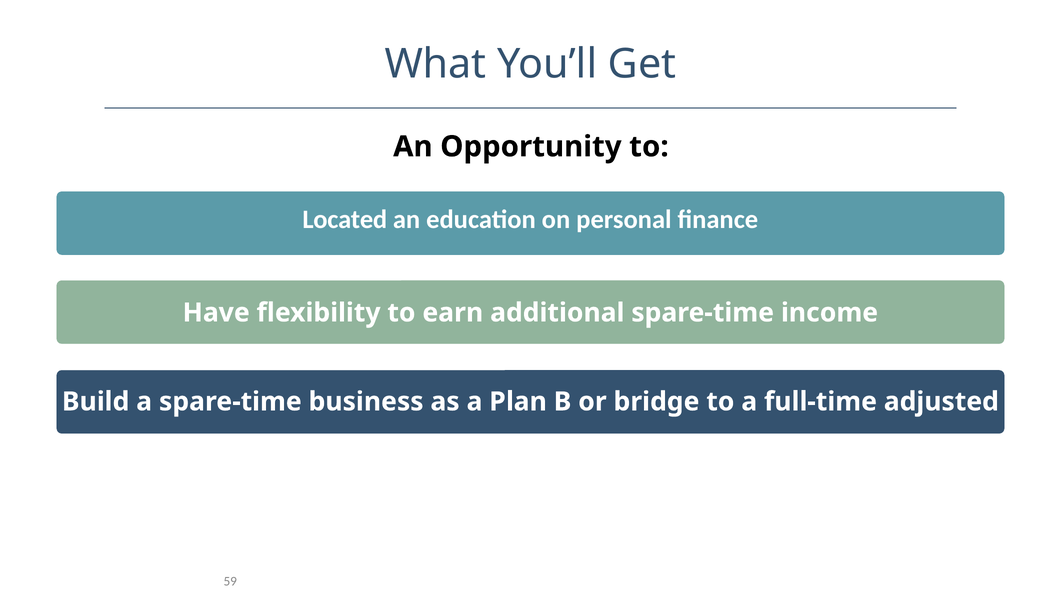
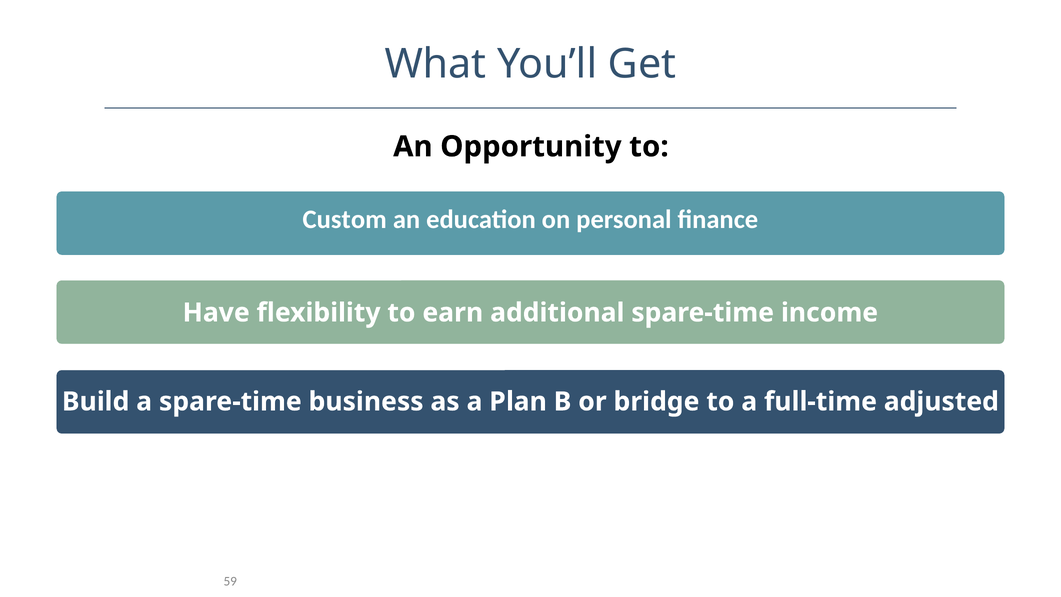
Located: Located -> Custom
